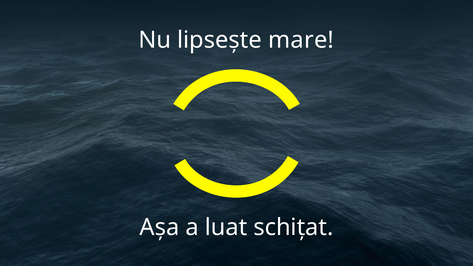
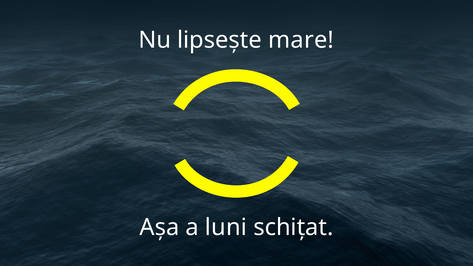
luat: luat -> luni
